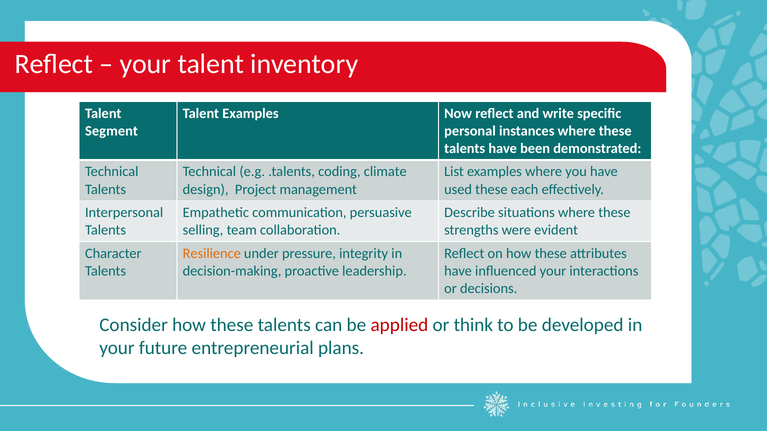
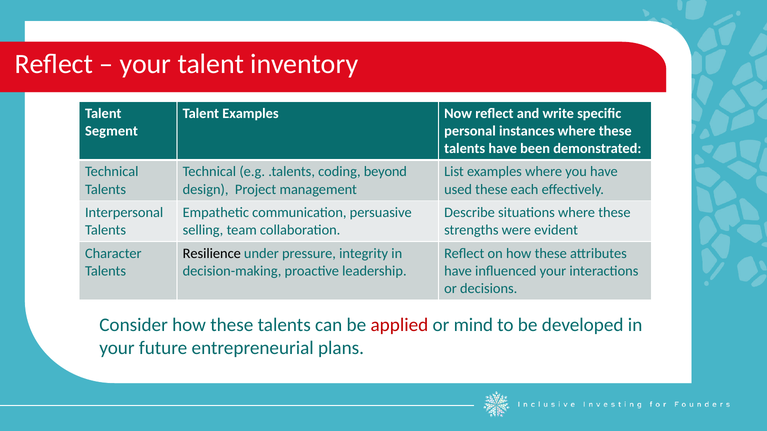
climate: climate -> beyond
Resilience colour: orange -> black
think: think -> mind
